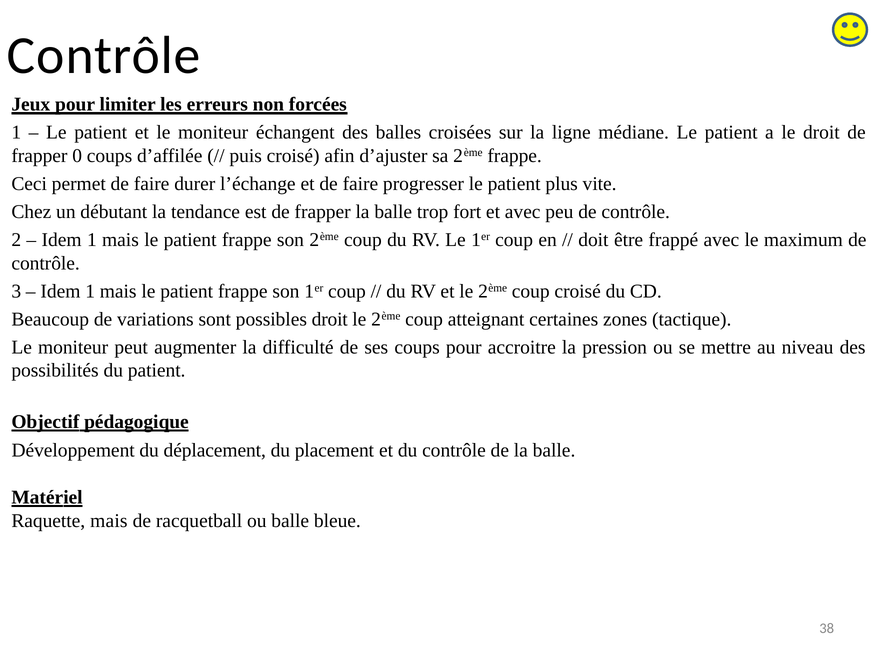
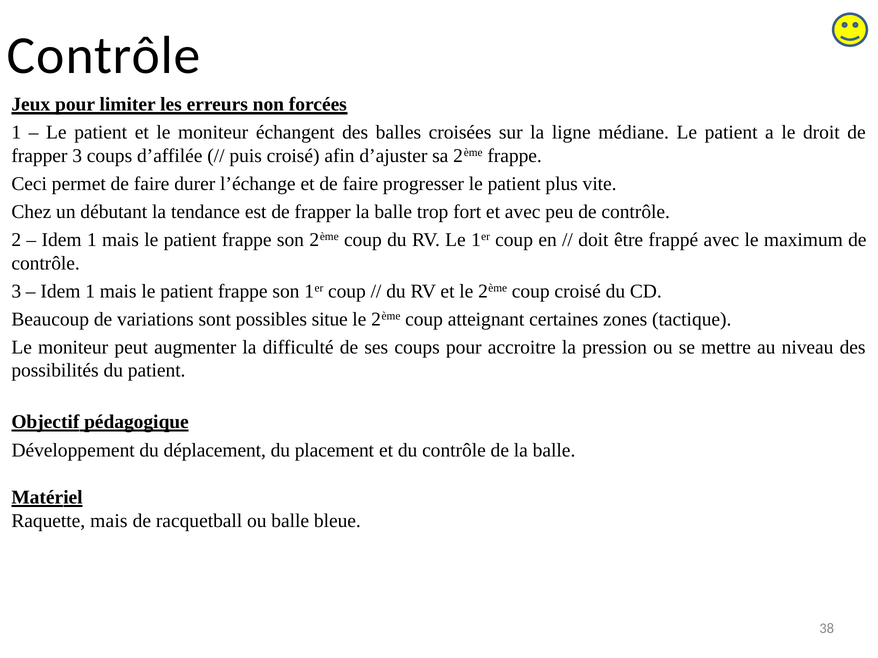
frapper 0: 0 -> 3
possibles droit: droit -> situe
